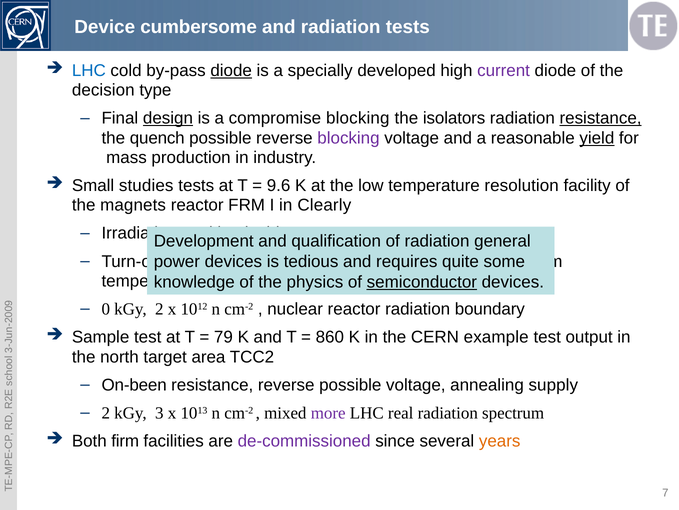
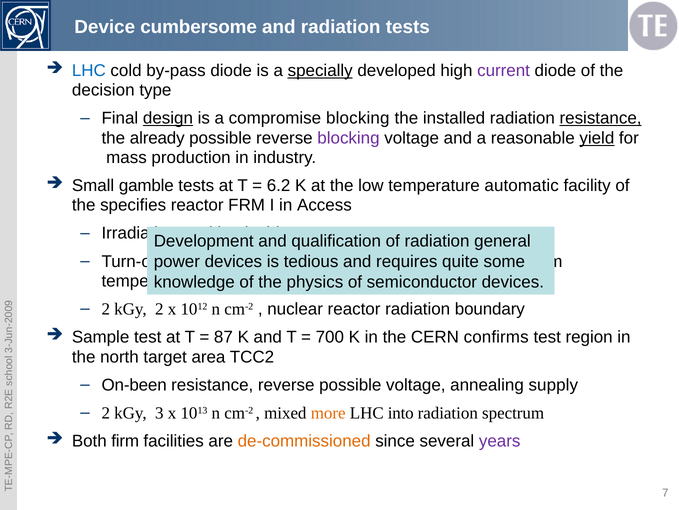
diode at (231, 71) underline: present -> none
specially underline: none -> present
isolators: isolators -> installed
quench: quench -> already
studies: studies -> gamble
9.6: 9.6 -> 6.2
resolution: resolution -> automatic
magnets: magnets -> specifies
Clearly: Clearly -> Access
semiconductor underline: present -> none
0 at (106, 309): 0 -> 2
79: 79 -> 87
860: 860 -> 700
example: example -> confirms
output: output -> region
more colour: purple -> orange
real: real -> into
de-commissioned colour: purple -> orange
years colour: orange -> purple
